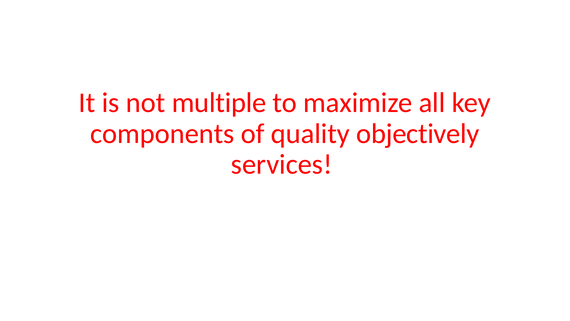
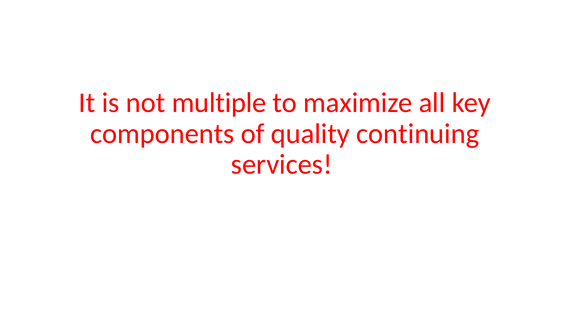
objectively: objectively -> continuing
